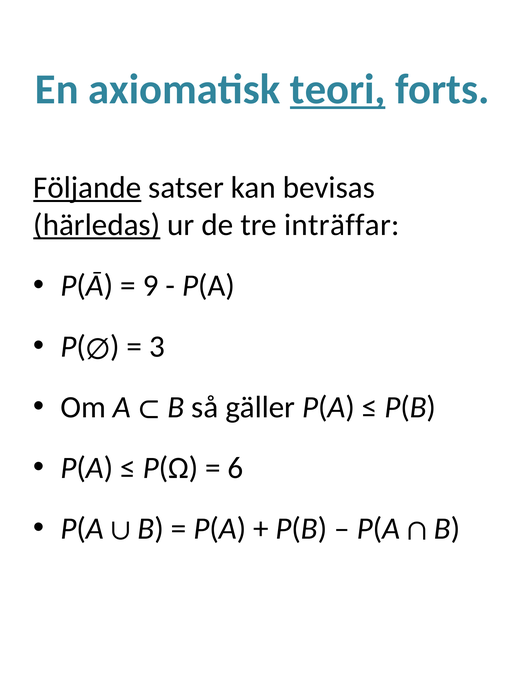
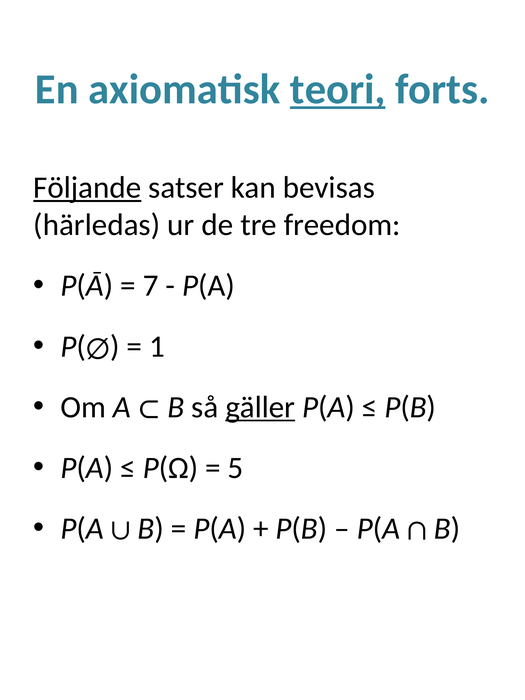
härledas underline: present -> none
inträffar: inträffar -> freedom
9: 9 -> 7
3: 3 -> 1
gäller underline: none -> present
6: 6 -> 5
